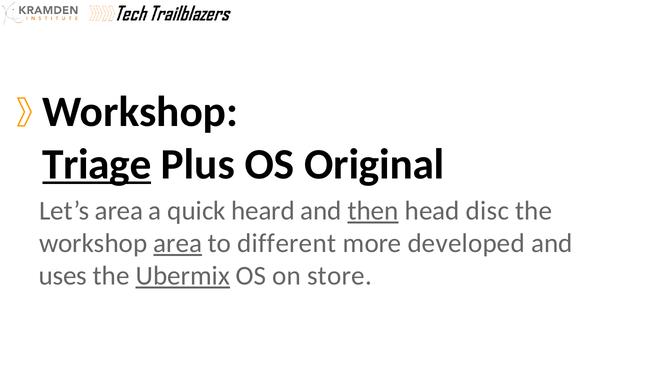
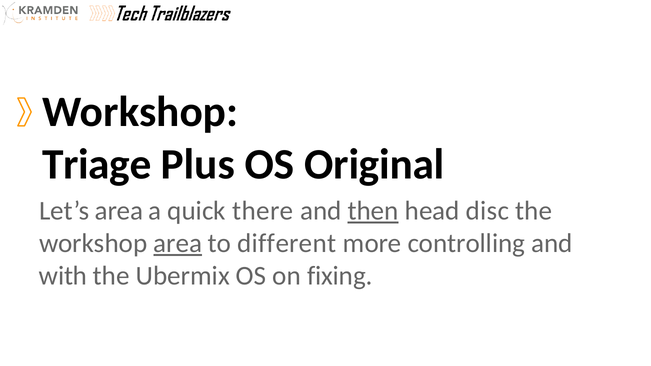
Triage underline: present -> none
heard: heard -> there
developed: developed -> controlling
uses: uses -> with
Ubermix underline: present -> none
store: store -> fixing
